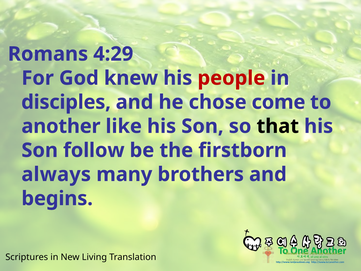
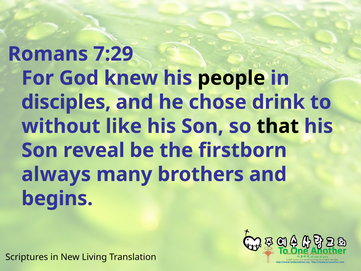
4:29: 4:29 -> 7:29
people colour: red -> black
come: come -> drink
another: another -> without
follow: follow -> reveal
